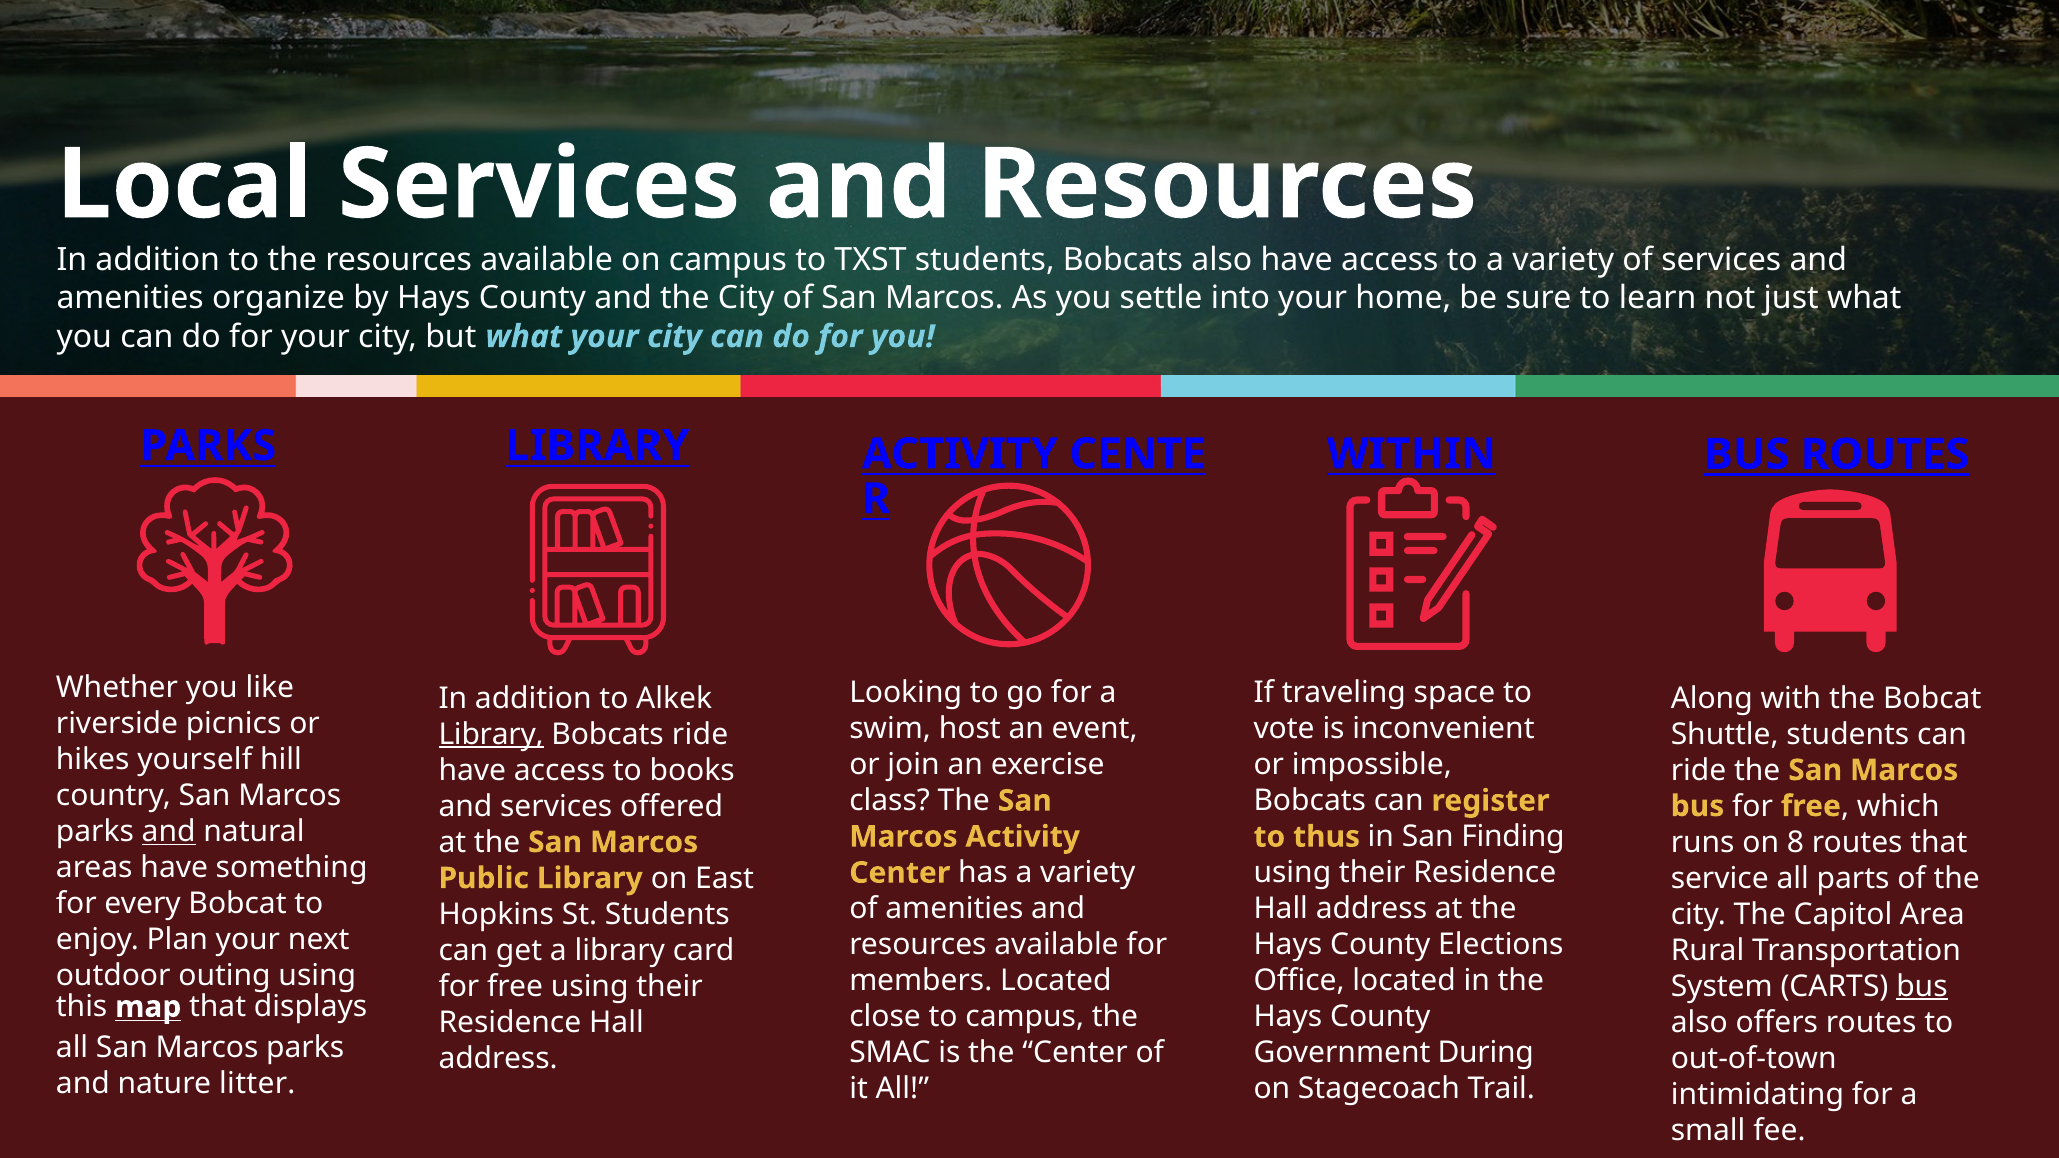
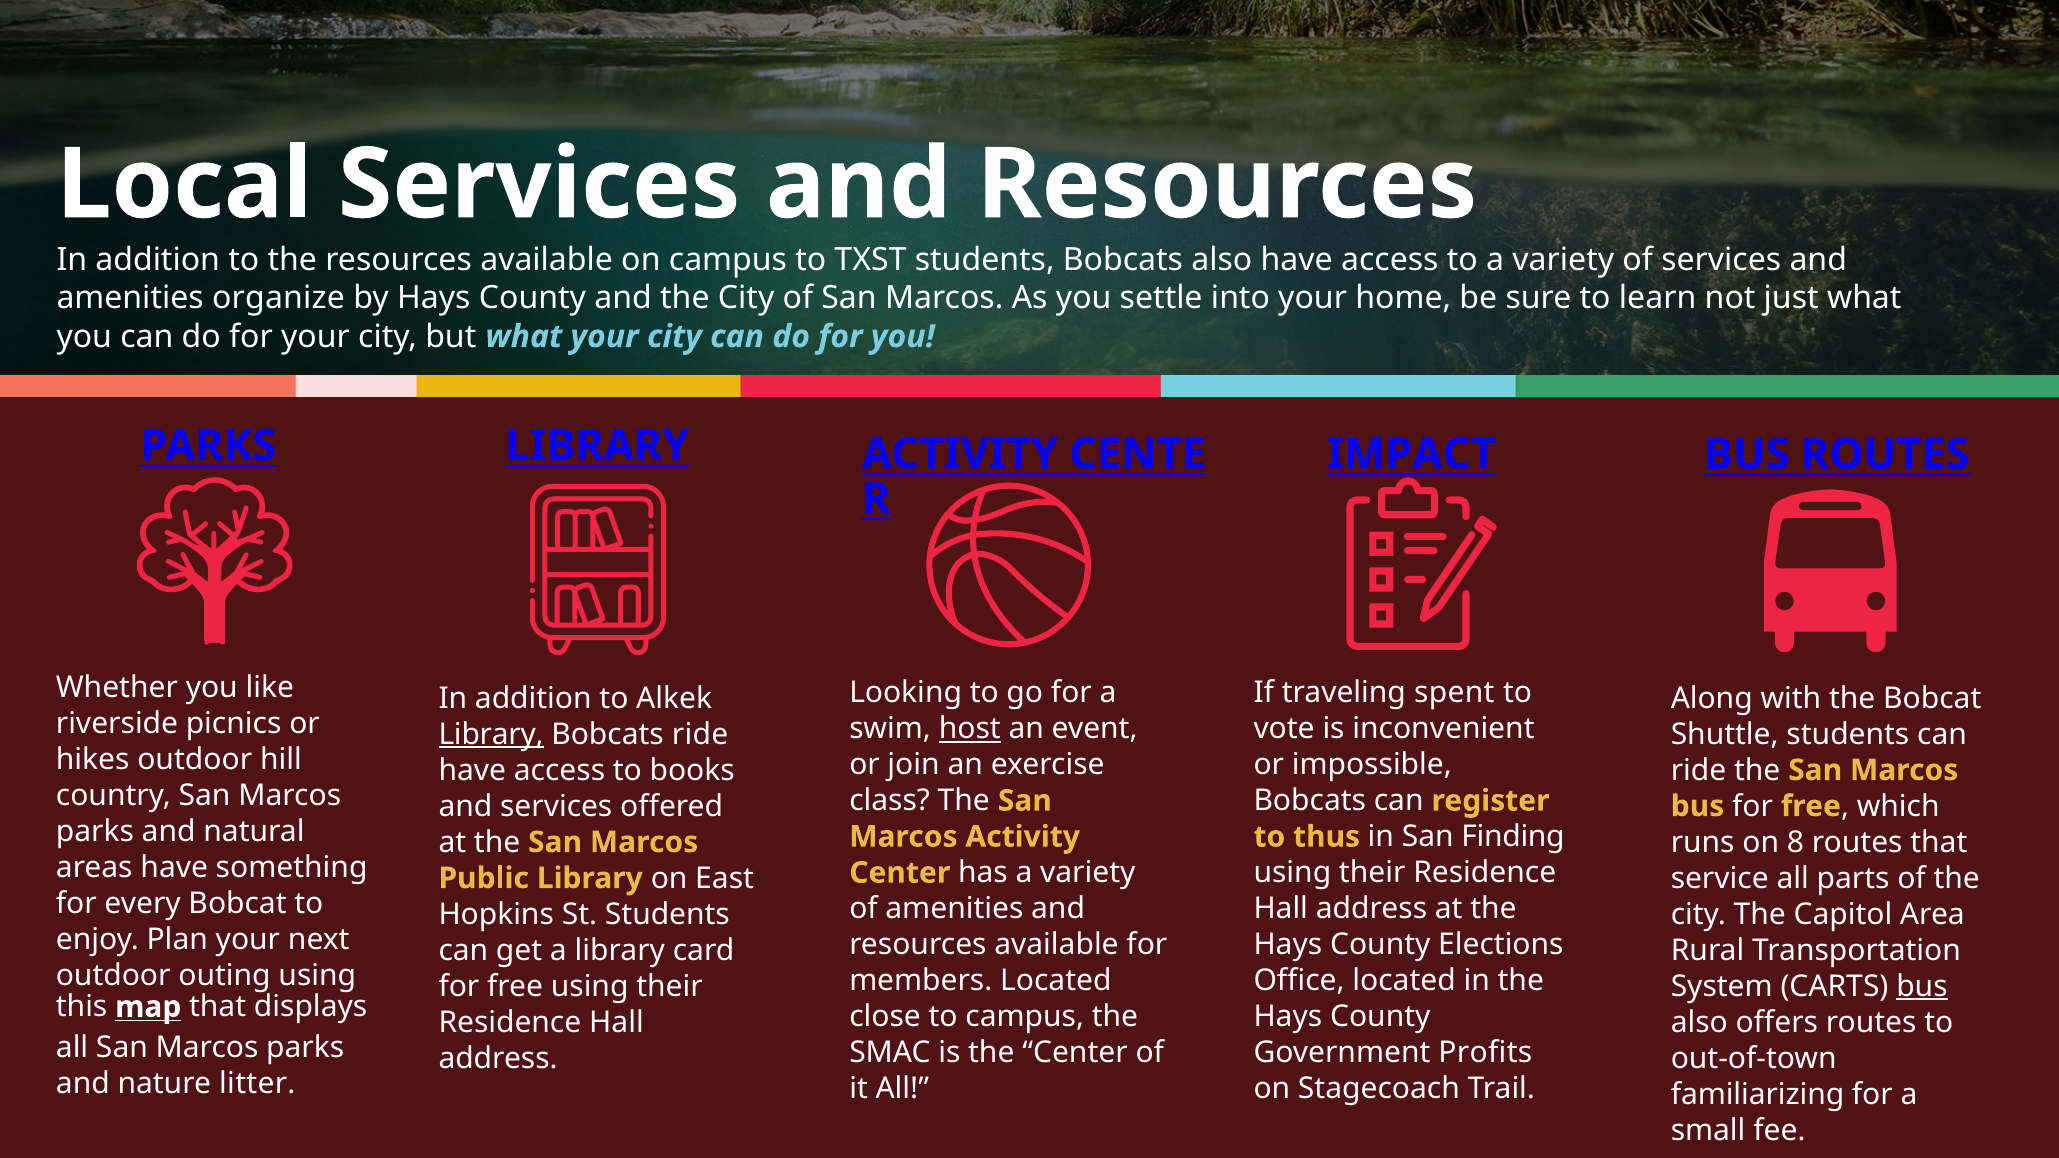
WITHIN: WITHIN -> IMPACT
space: space -> spent
host underline: none -> present
hikes yourself: yourself -> outdoor
and at (169, 832) underline: present -> none
During: During -> Profits
intimidating: intimidating -> familiarizing
